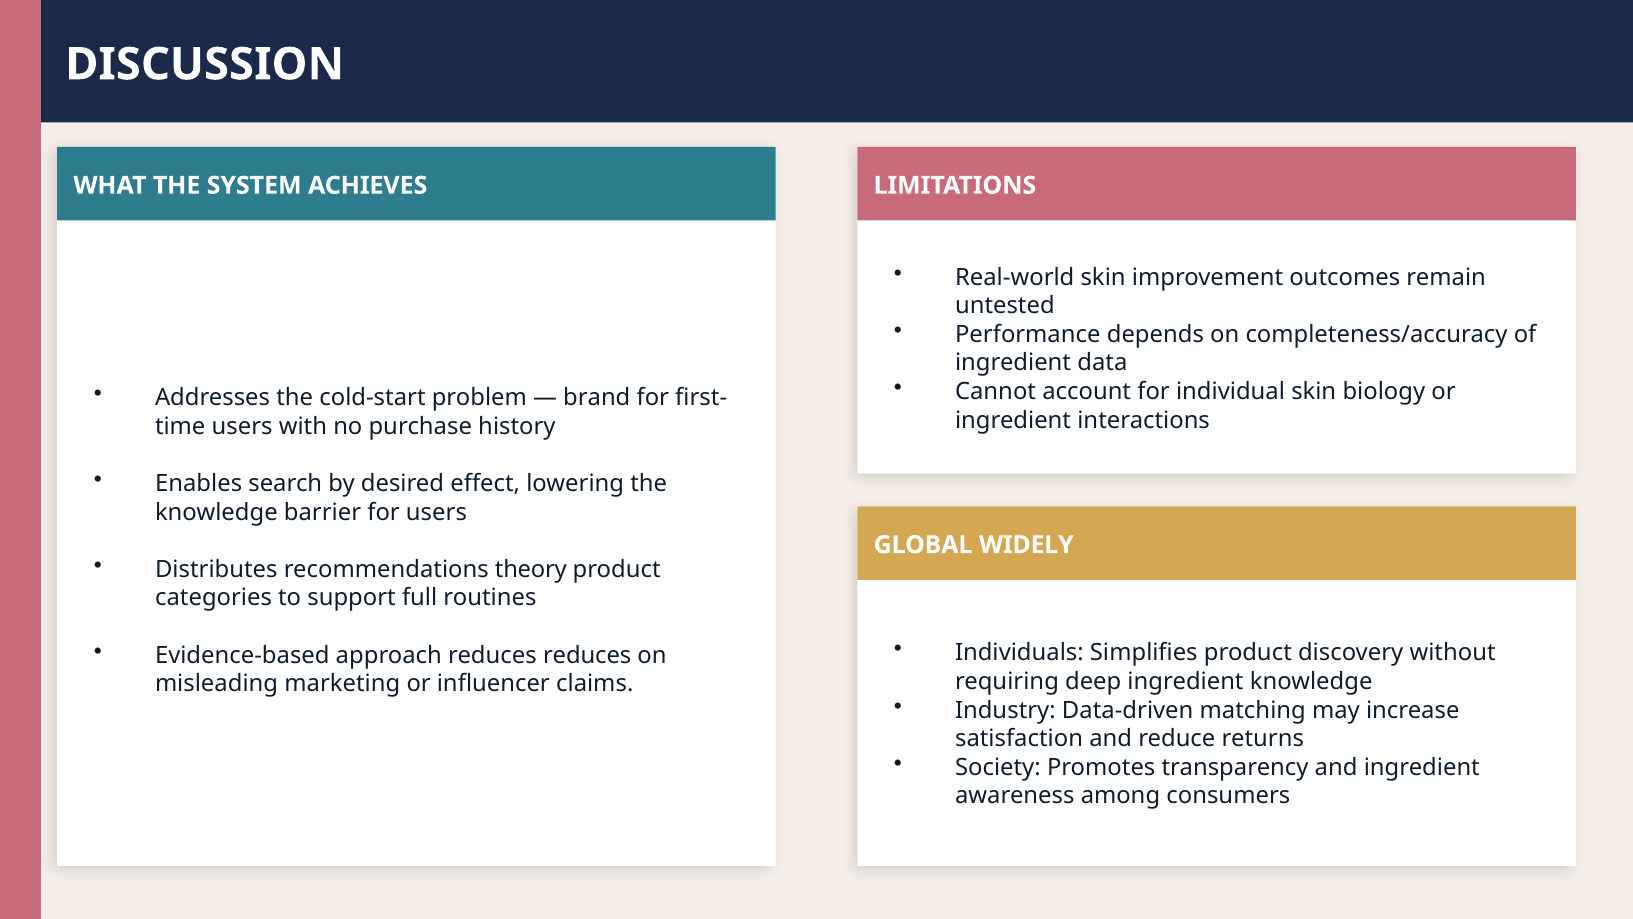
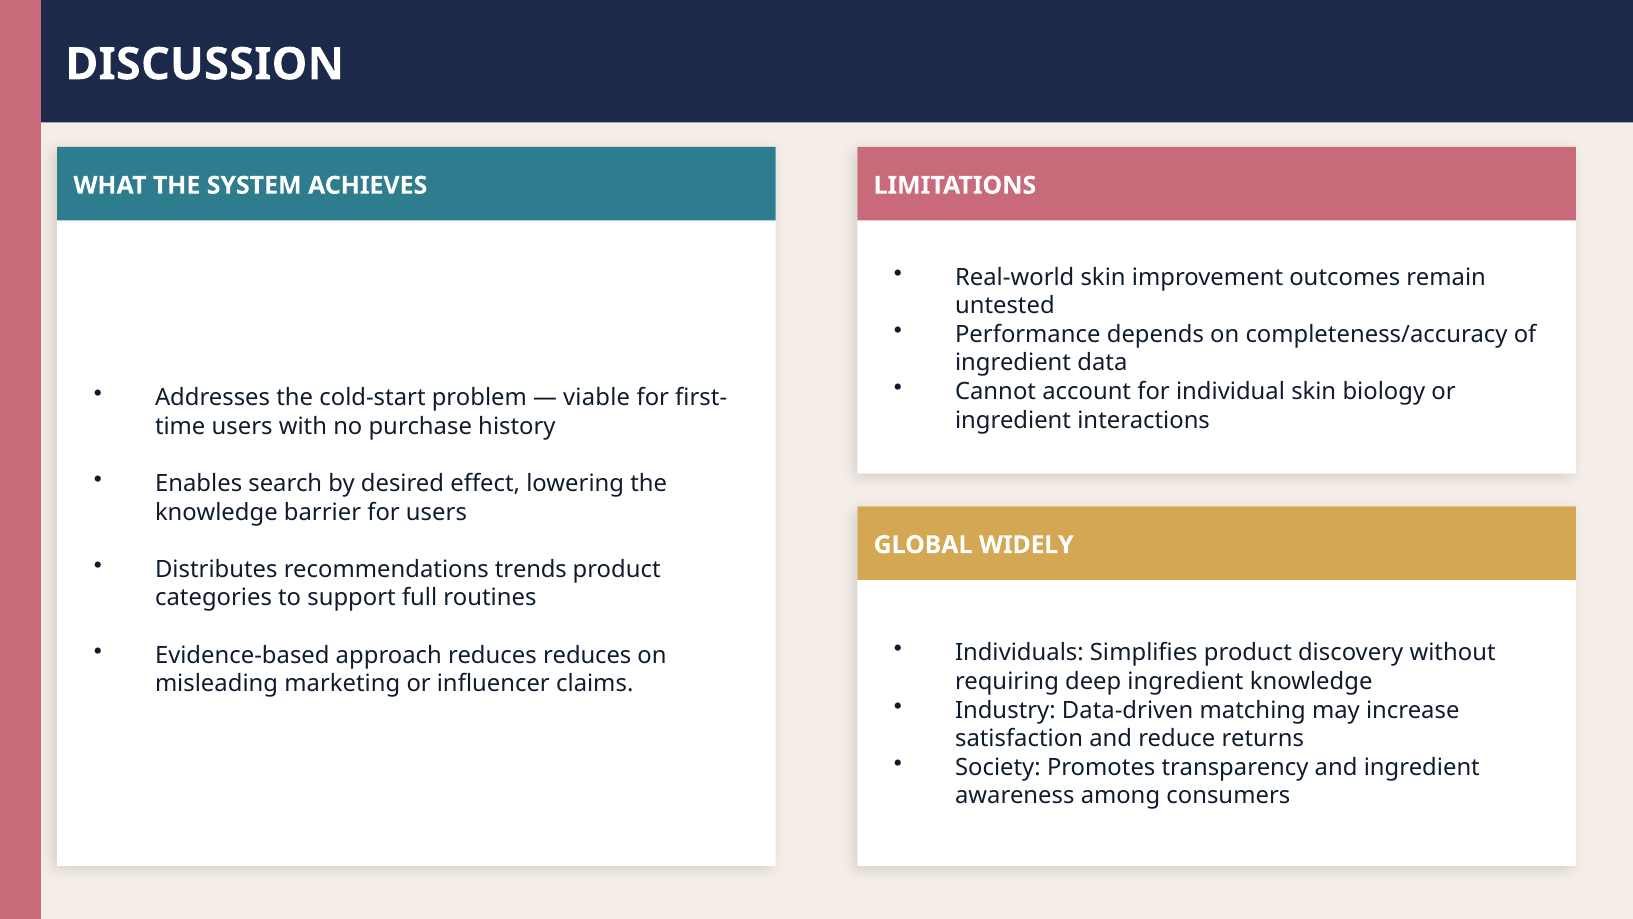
brand: brand -> viable
theory: theory -> trends
